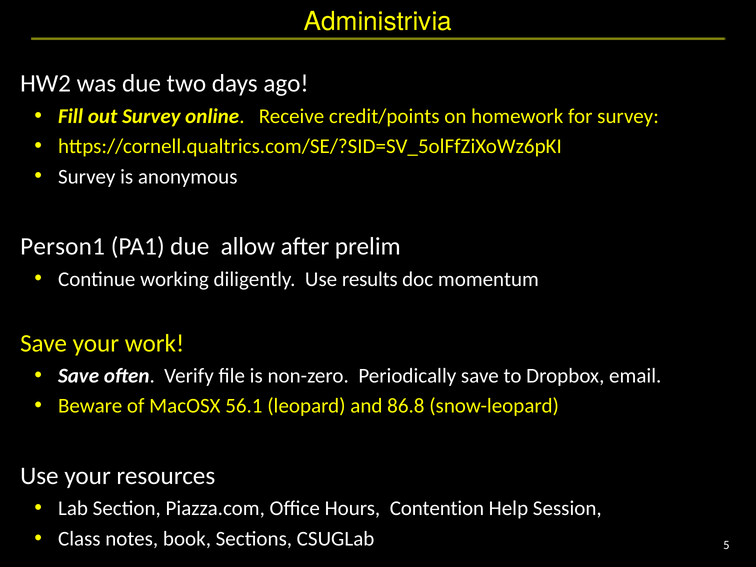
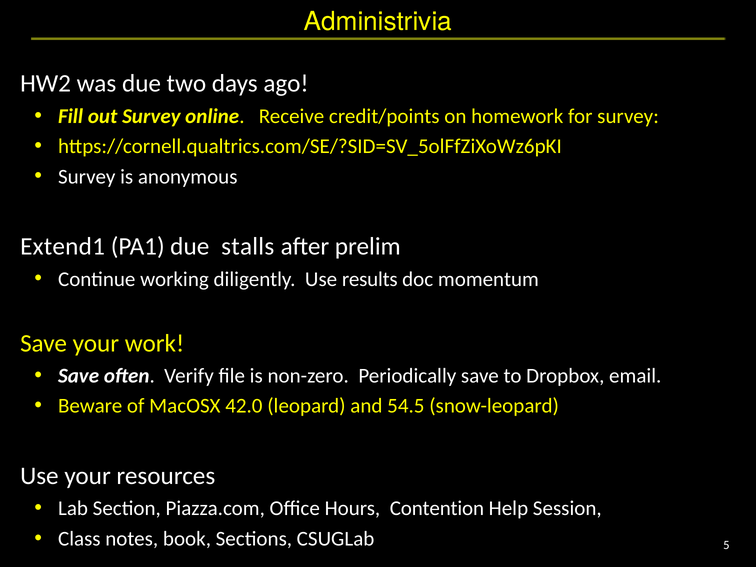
Person1: Person1 -> Extend1
allow: allow -> stalls
56.1: 56.1 -> 42.0
86.8: 86.8 -> 54.5
